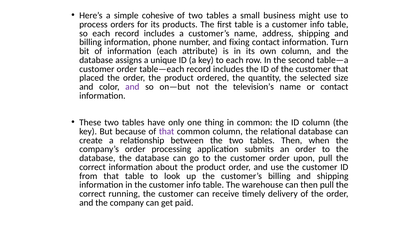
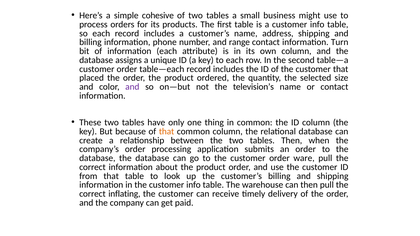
fixing: fixing -> range
that at (167, 132) colour: purple -> orange
upon: upon -> ware
running: running -> inflating
